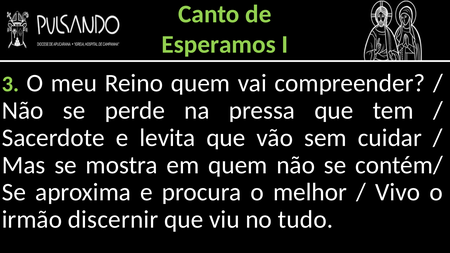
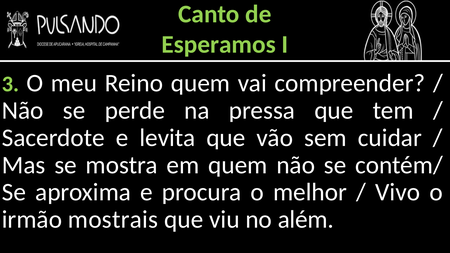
discernir: discernir -> mostrais
tudo: tudo -> além
